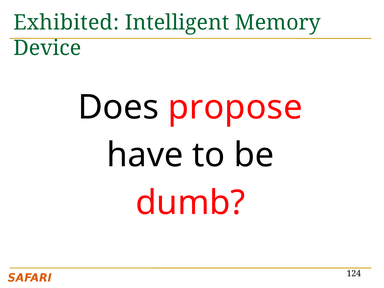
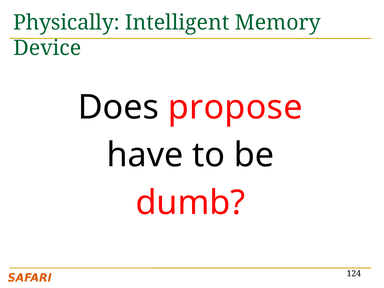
Exhibited: Exhibited -> Physically
